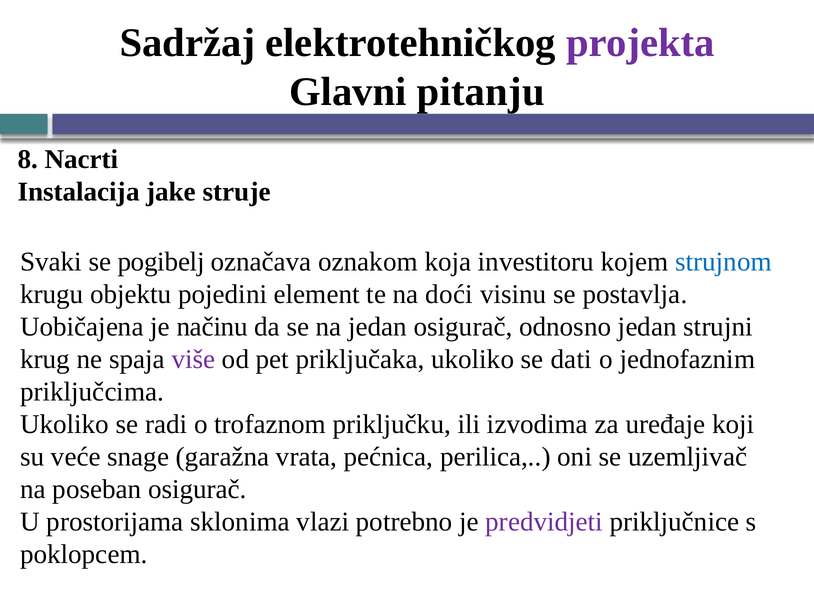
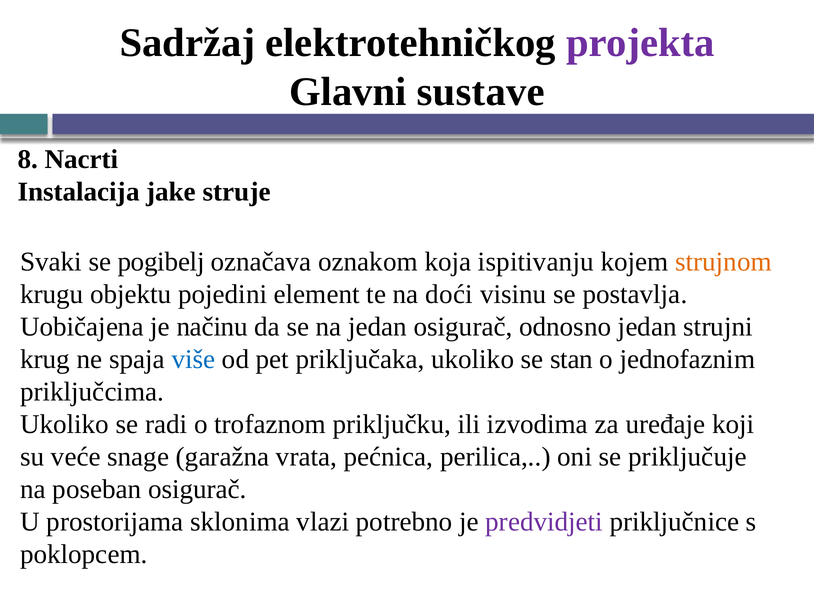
pitanju: pitanju -> sustave
investitoru: investitoru -> ispitivanju
strujnom colour: blue -> orange
više colour: purple -> blue
dati: dati -> stan
uzemljivač: uzemljivač -> priključuje
